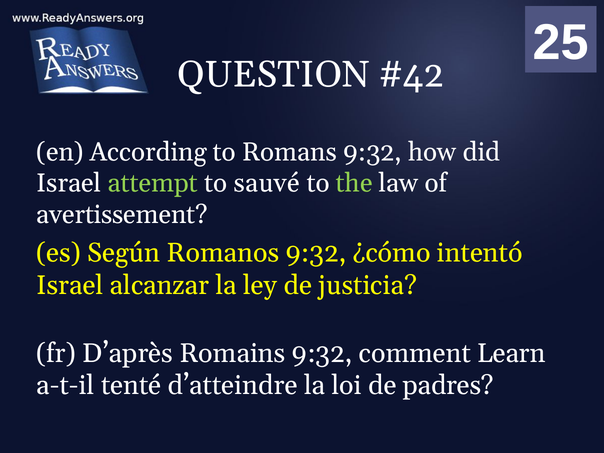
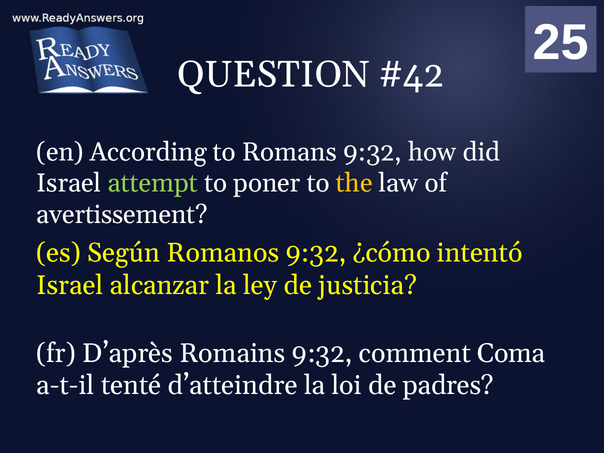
sauvé: sauvé -> poner
the colour: light green -> yellow
Learn: Learn -> Coma
